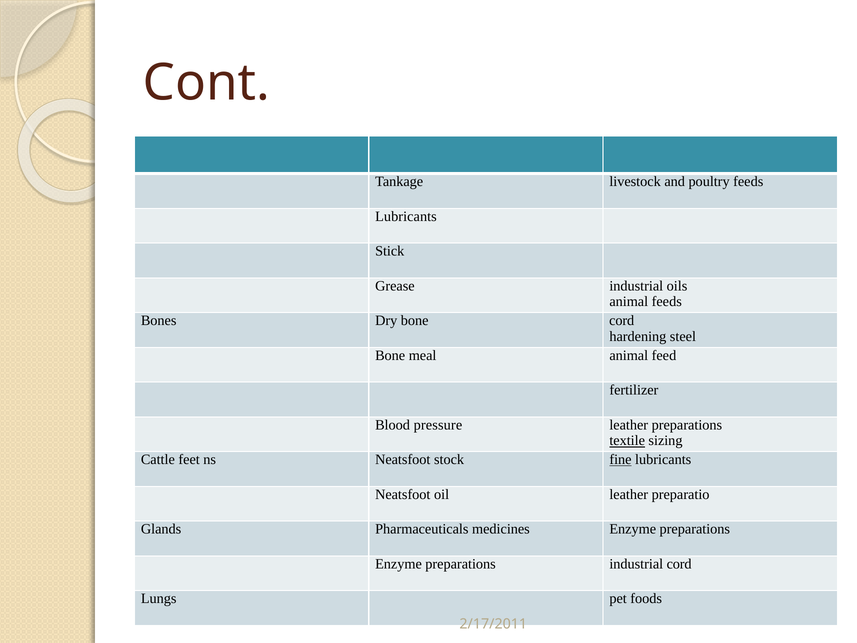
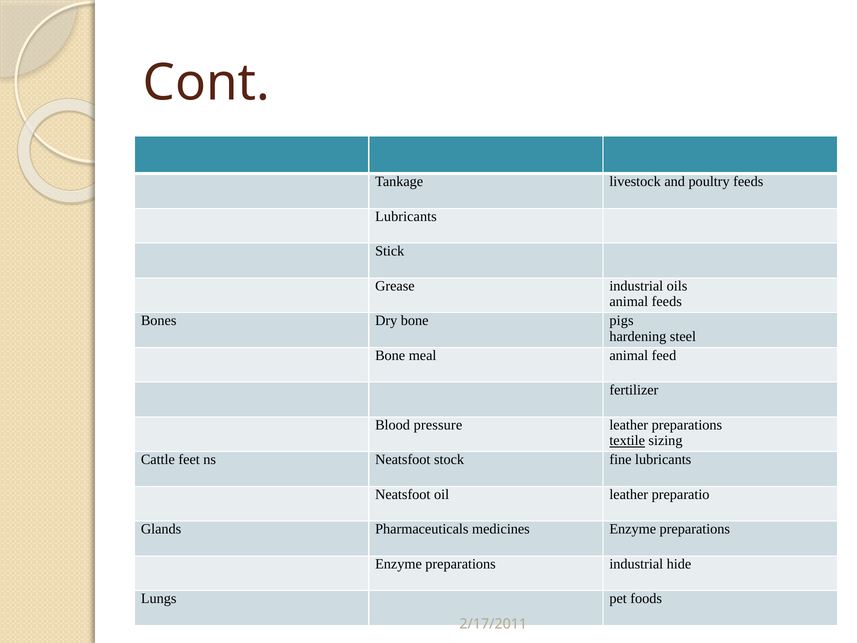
bone cord: cord -> pigs
fine underline: present -> none
industrial cord: cord -> hide
